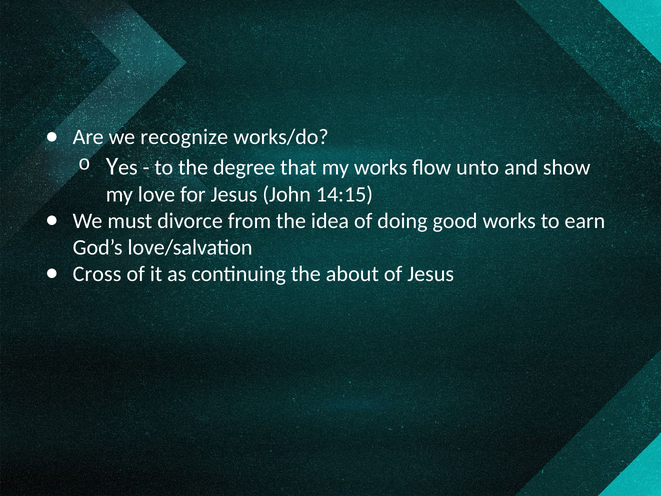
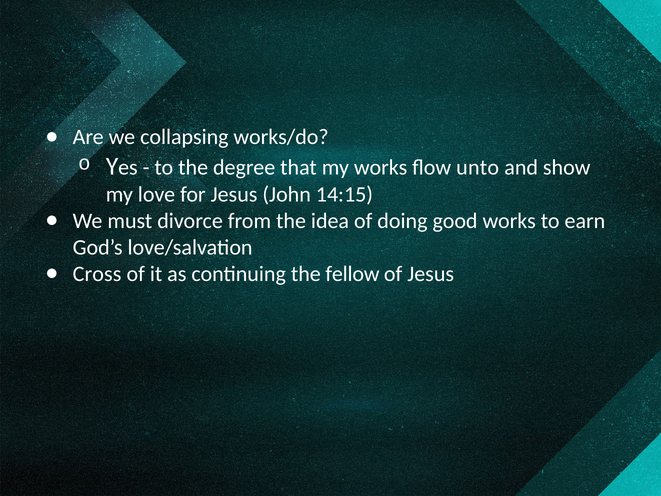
recognize: recognize -> collapsing
about: about -> fellow
